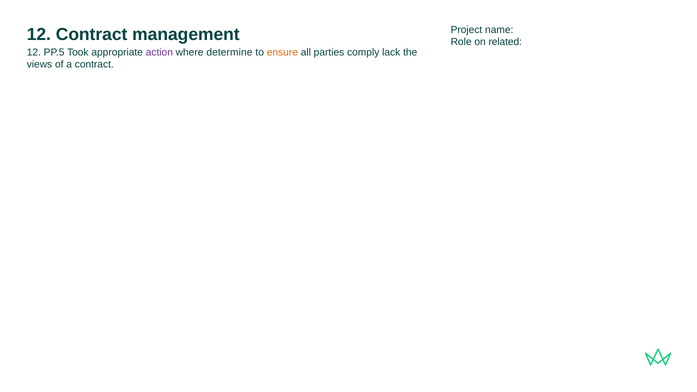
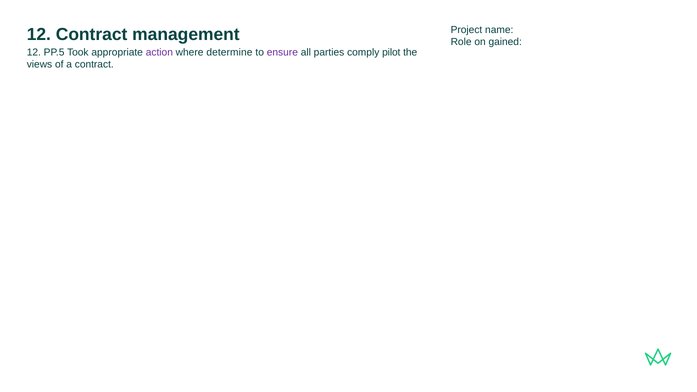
related: related -> gained
ensure colour: orange -> purple
lack: lack -> pilot
